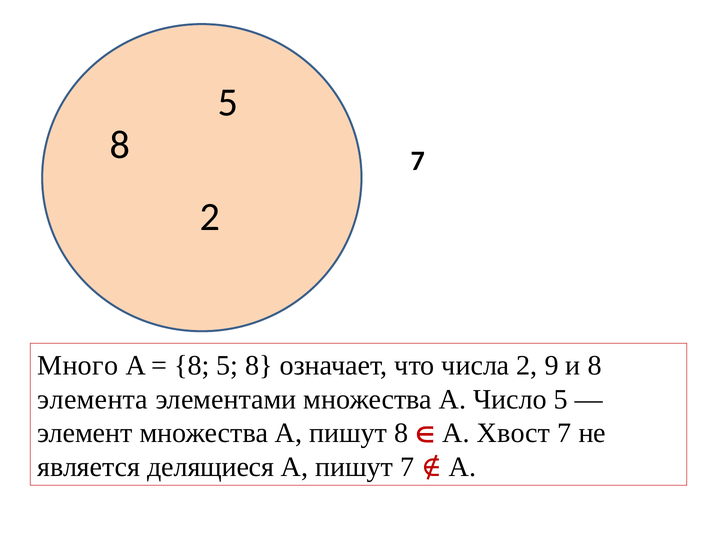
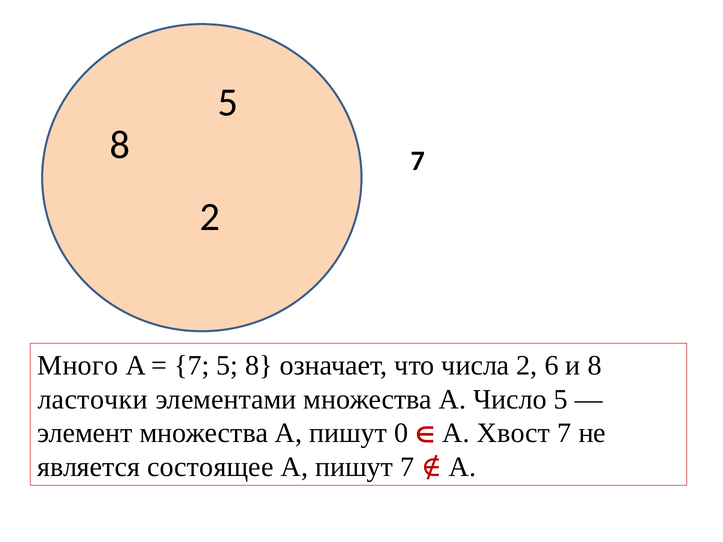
8 at (192, 366): 8 -> 7
9: 9 -> 6
элемента: элемента -> ласточки
пишут 8: 8 -> 0
делящиеся: делящиеся -> состоящее
